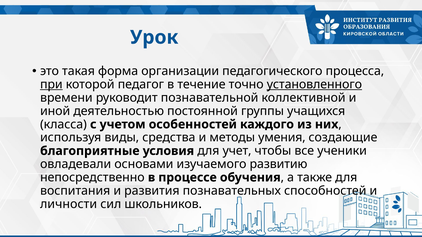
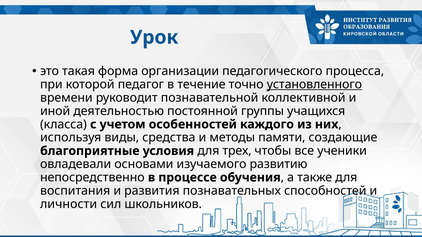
при underline: present -> none
умения: умения -> памяти
учет: учет -> трех
